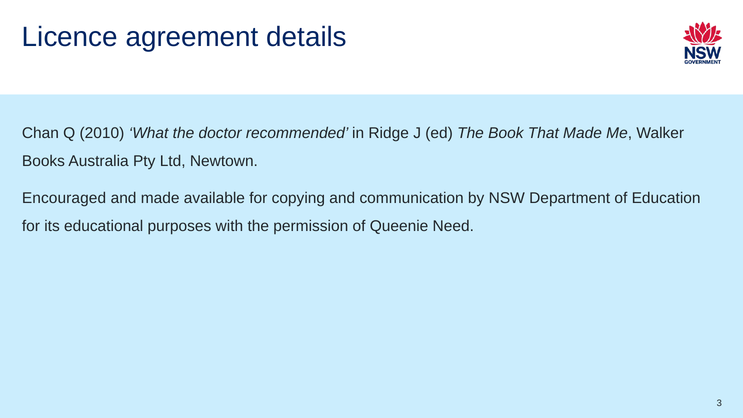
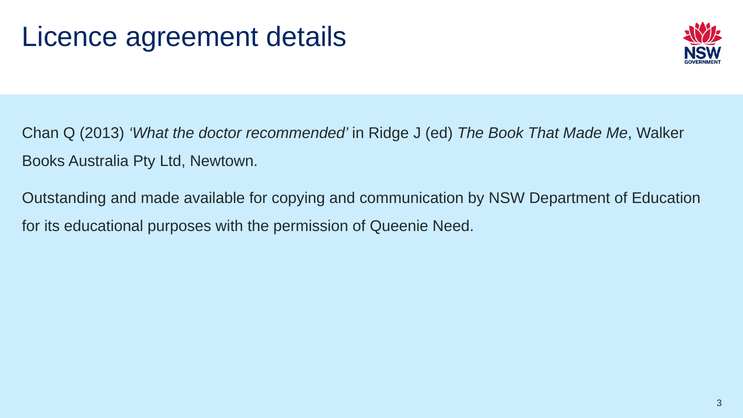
2010: 2010 -> 2013
Encouraged: Encouraged -> Outstanding
